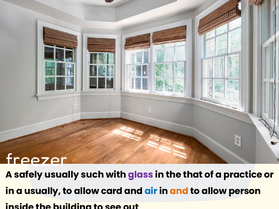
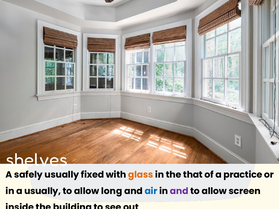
freezer: freezer -> shelves
such: such -> fixed
glass colour: purple -> orange
card: card -> long
and at (179, 191) colour: orange -> purple
person: person -> screen
